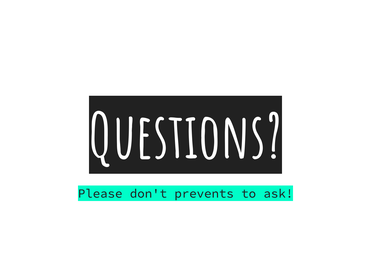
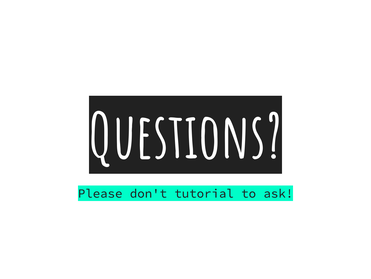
prevents: prevents -> tutorial
